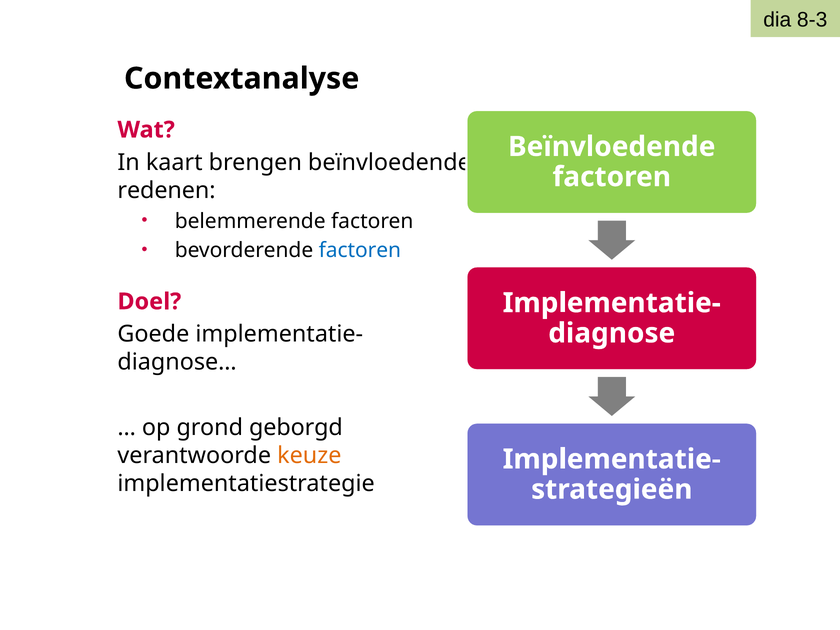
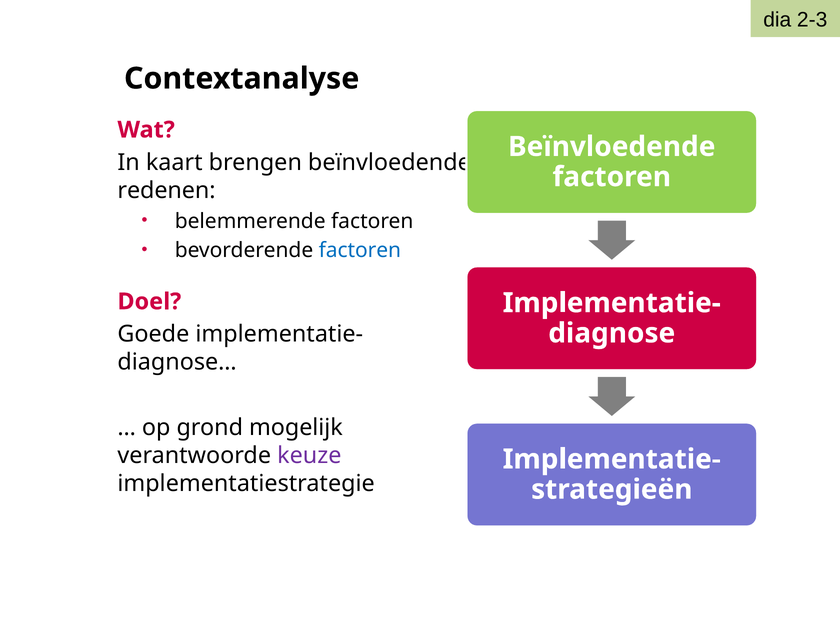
8-3: 8-3 -> 2-3
geborgd: geborgd -> mogelijk
keuze colour: orange -> purple
